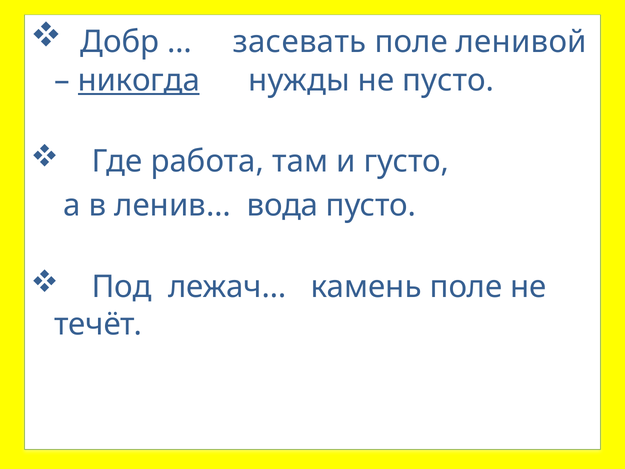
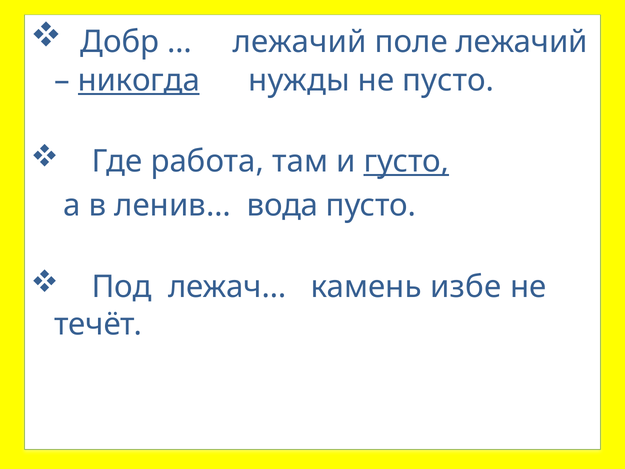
засевать at (300, 42): засевать -> лежачий
поле ленивой: ленивой -> лежачий
густо underline: none -> present
камень поле: поле -> избе
